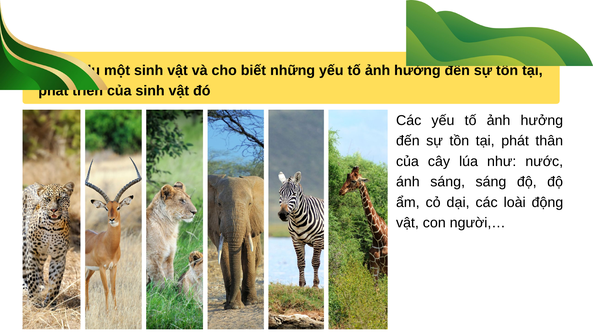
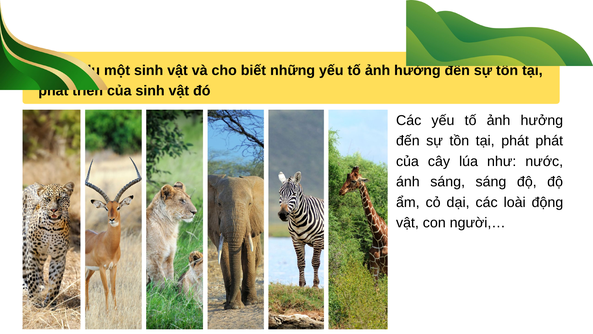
phát thân: thân -> phát
